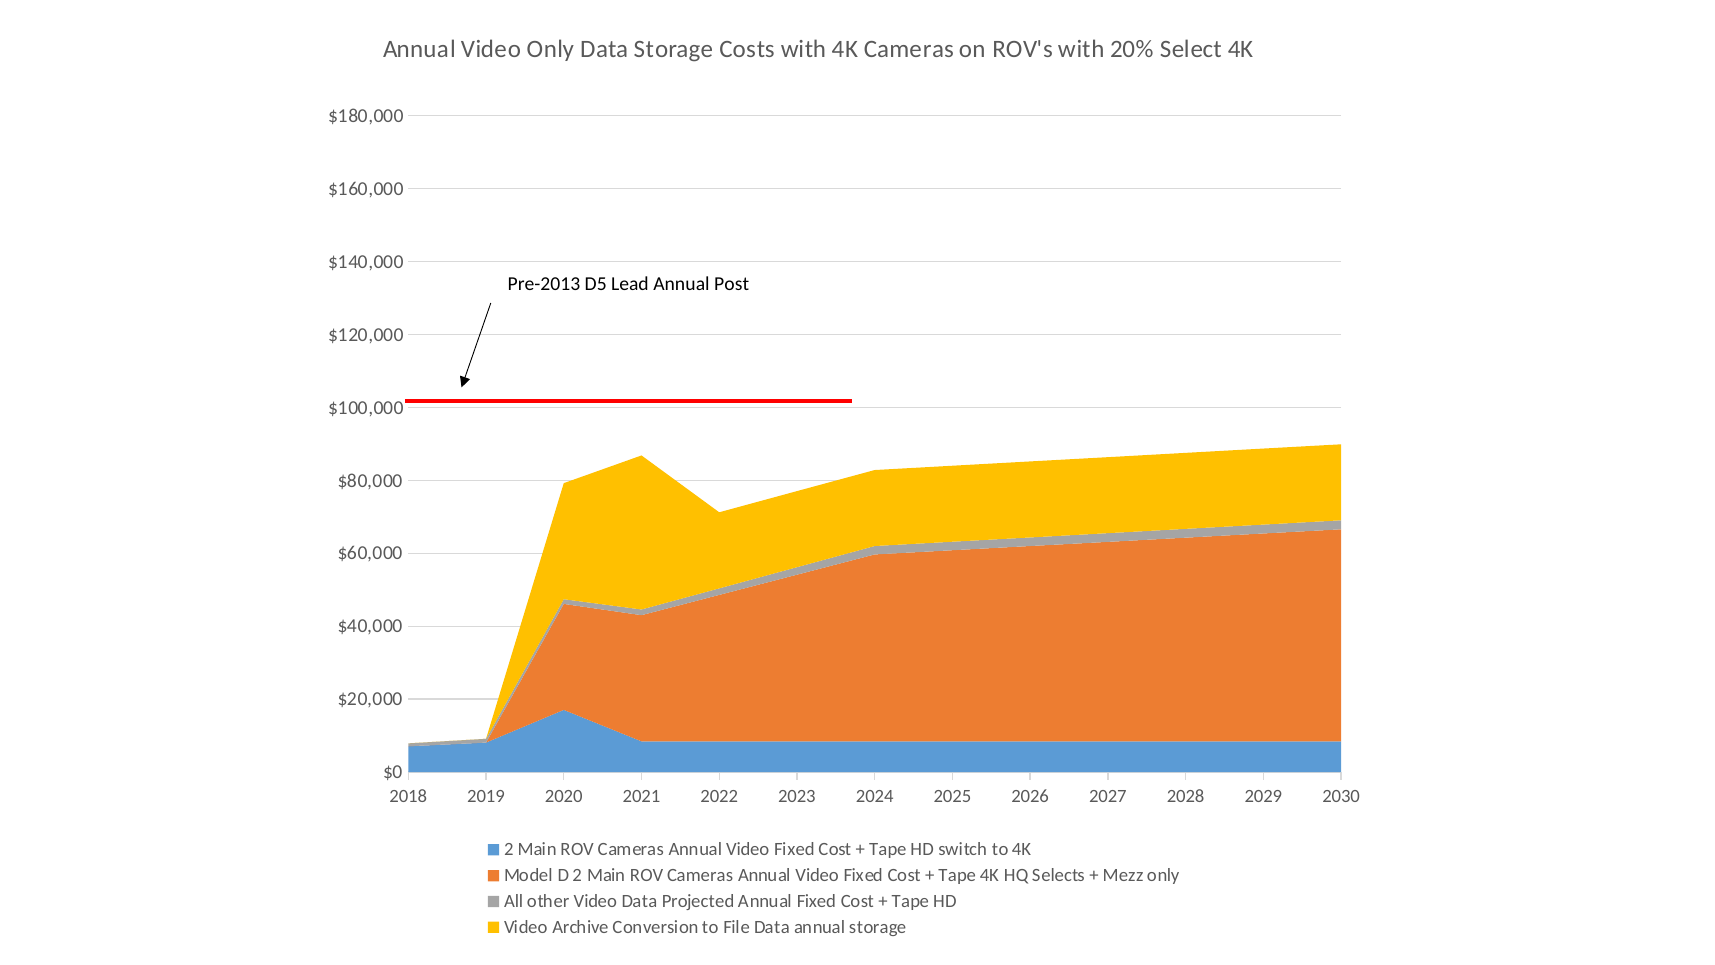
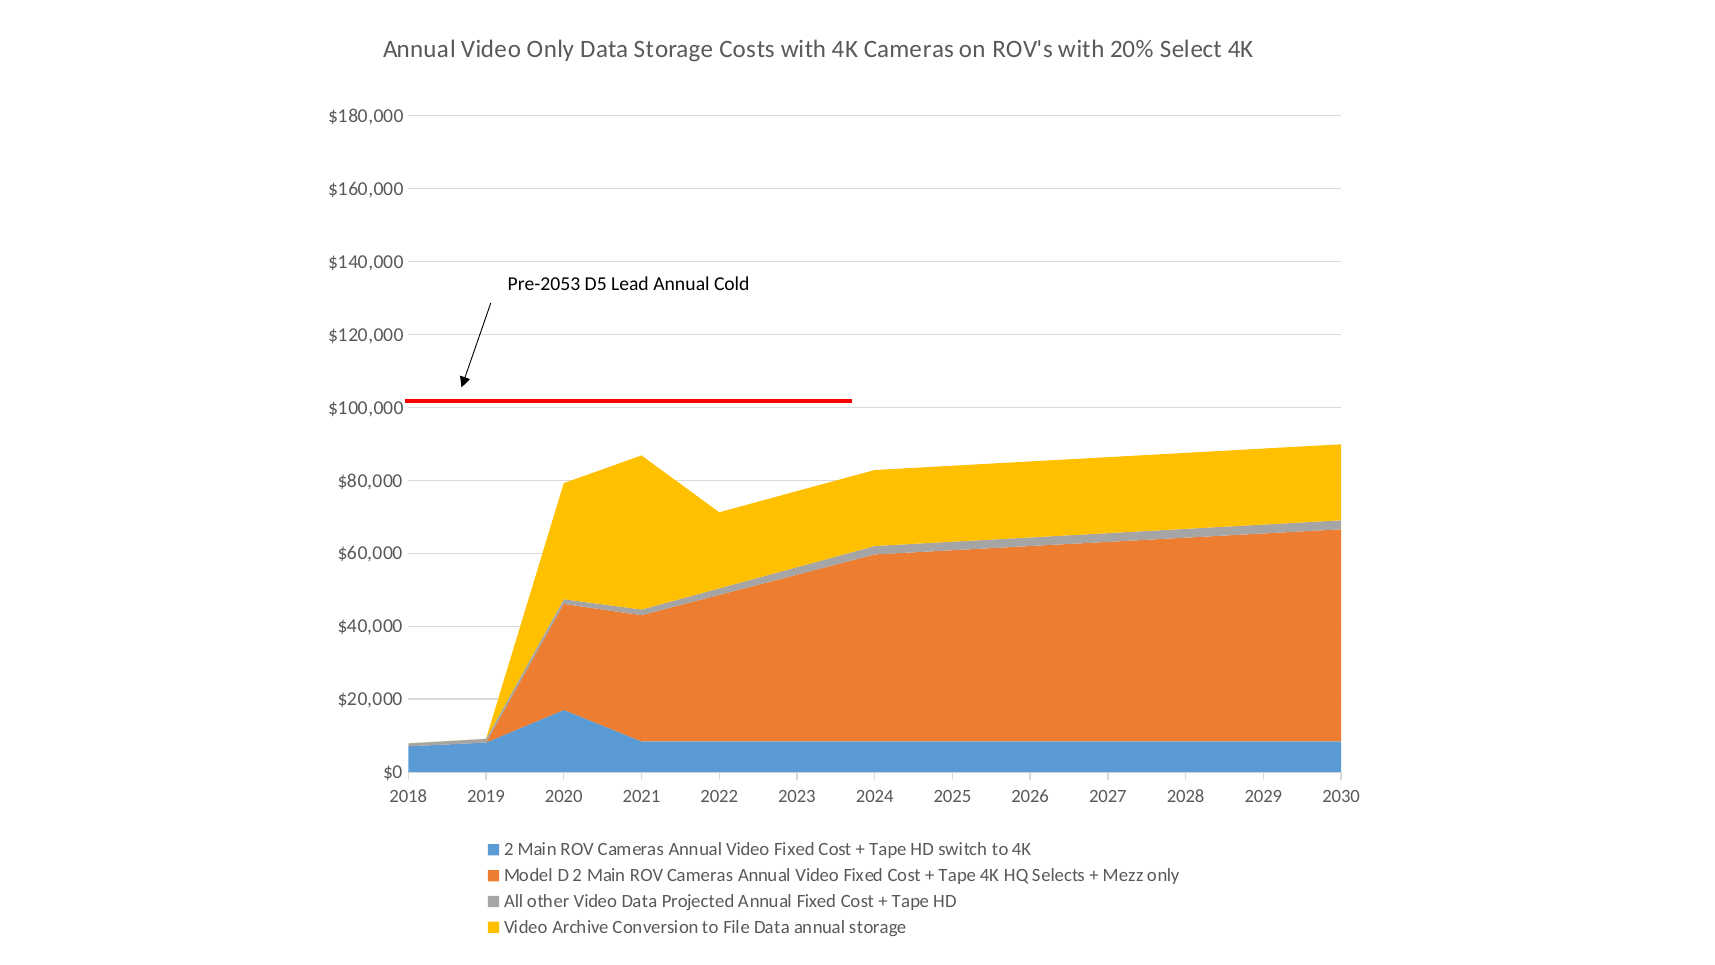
Pre-2013: Pre-2013 -> Pre-2053
Post: Post -> Cold
